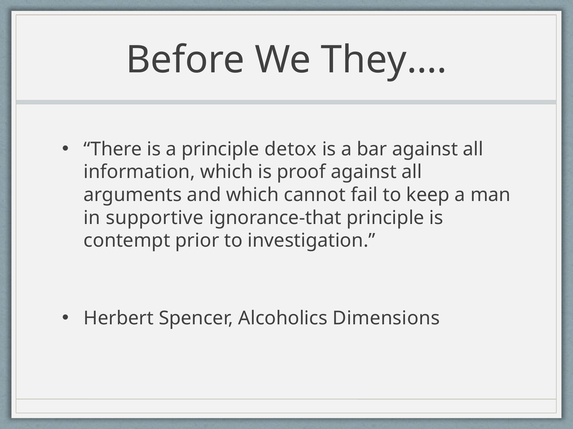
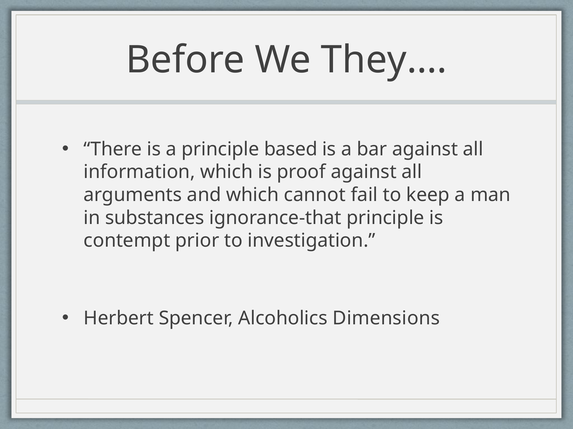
detox: detox -> based
supportive: supportive -> substances
